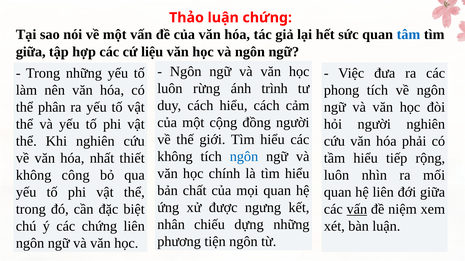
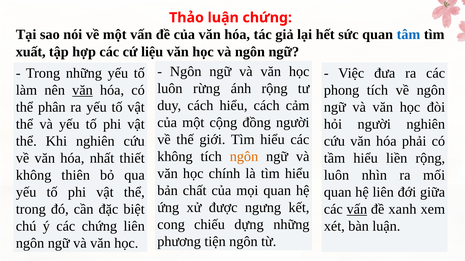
giữa at (31, 52): giữa -> xuất
ánh trình: trình -> rộng
văn at (82, 90) underline: none -> present
ngôn at (244, 157) colour: blue -> orange
tiếp: tiếp -> liền
công: công -> thiên
niệm: niệm -> xanh
nhân: nhân -> cong
